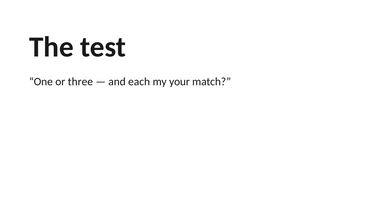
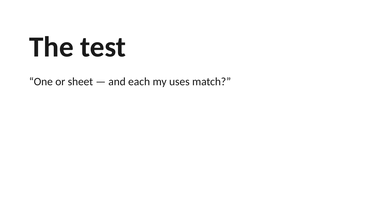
three: three -> sheet
your: your -> uses
